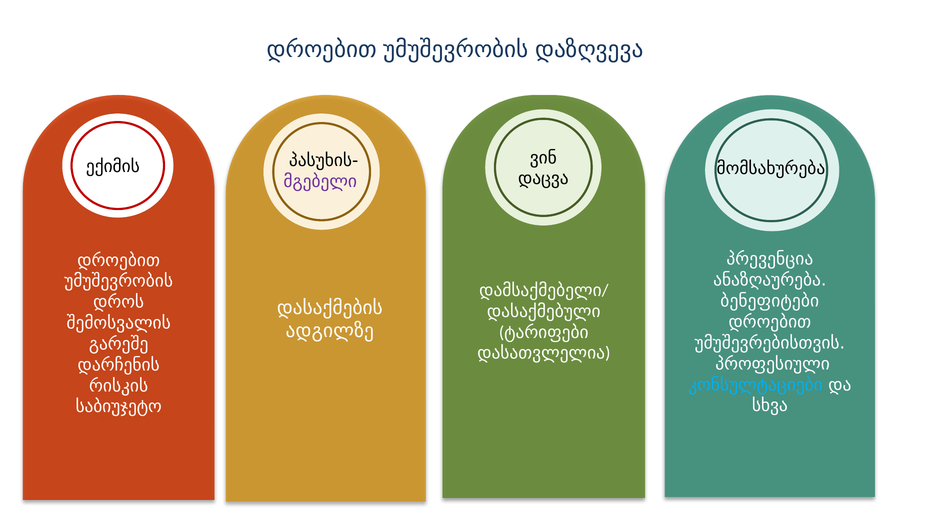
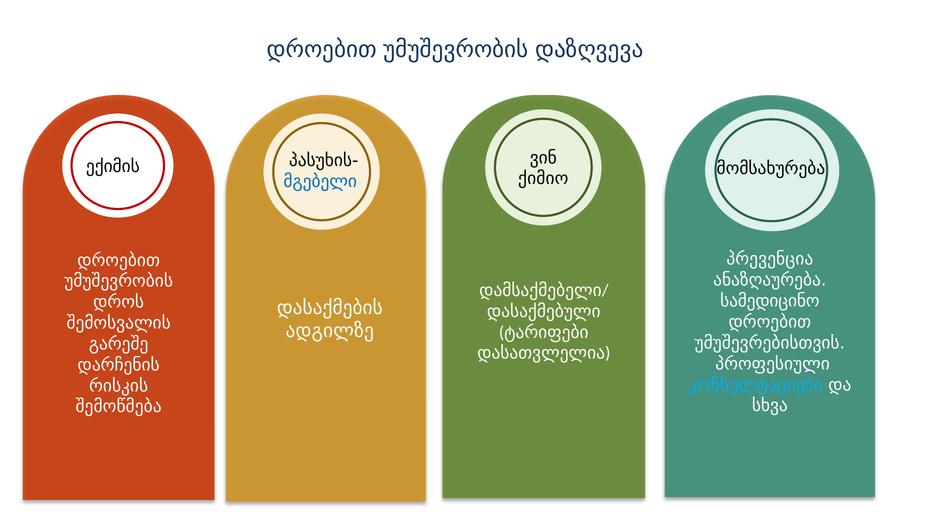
დაცვა: დაცვა -> ქიმიო
მგებელი colour: purple -> blue
ბენეფიტები: ბენეფიტები -> სამედიცინო
საბიუჯეტო: საბიუჯეტო -> შემოწმება
